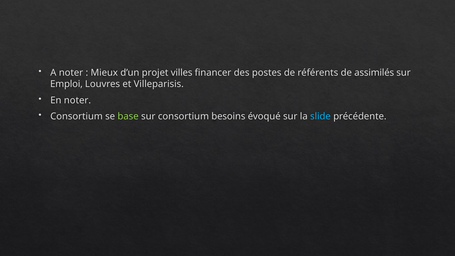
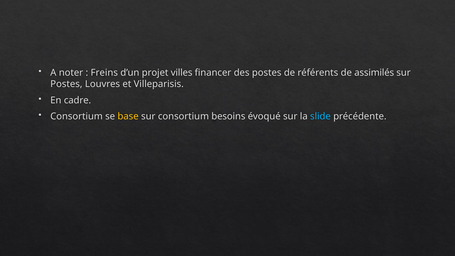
Mieux: Mieux -> Freins
Emploi at (66, 84): Emploi -> Postes
En noter: noter -> cadre
base colour: light green -> yellow
